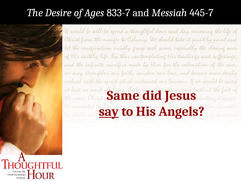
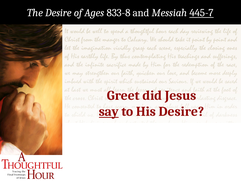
833-7: 833-7 -> 833-8
445-7 underline: none -> present
Same: Same -> Greet
His Angels: Angels -> Desire
